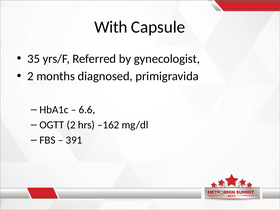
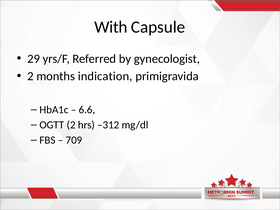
35: 35 -> 29
diagnosed: diagnosed -> indication
–162: –162 -> –312
391: 391 -> 709
